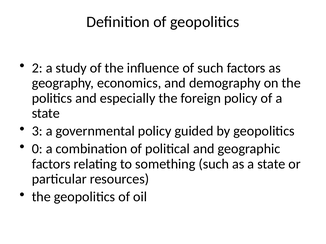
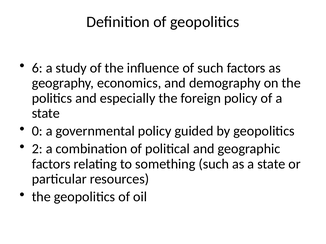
2: 2 -> 6
3: 3 -> 0
0: 0 -> 2
